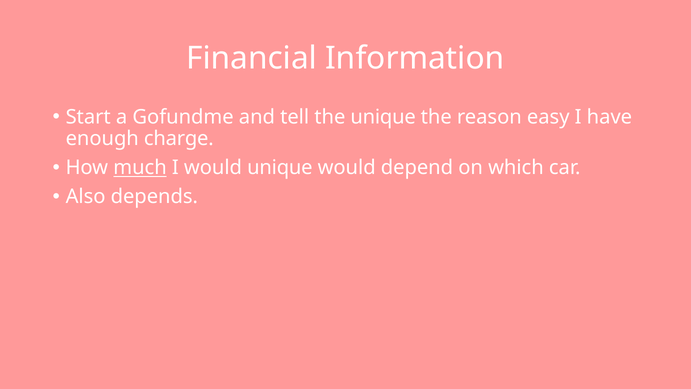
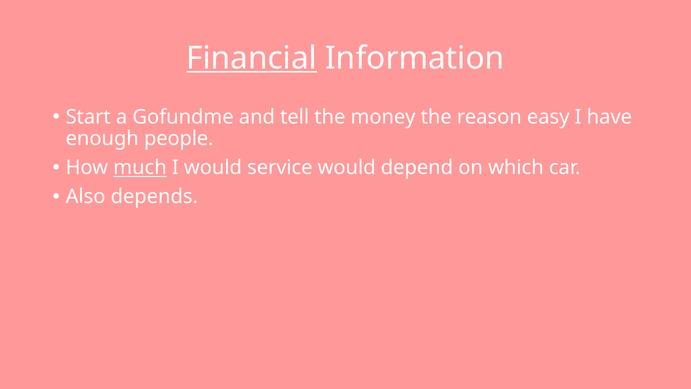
Financial underline: none -> present
the unique: unique -> money
charge: charge -> people
would unique: unique -> service
